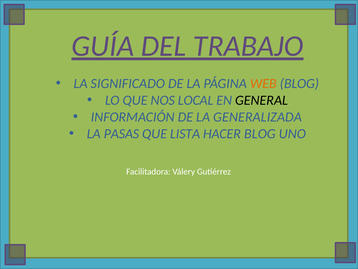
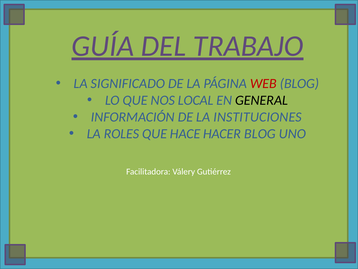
WEB colour: orange -> red
GENERALIZADA: GENERALIZADA -> INSTITUCIONES
PASAS: PASAS -> ROLES
LISTA: LISTA -> HACE
